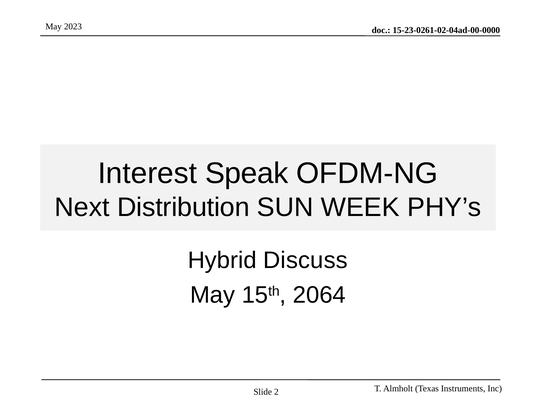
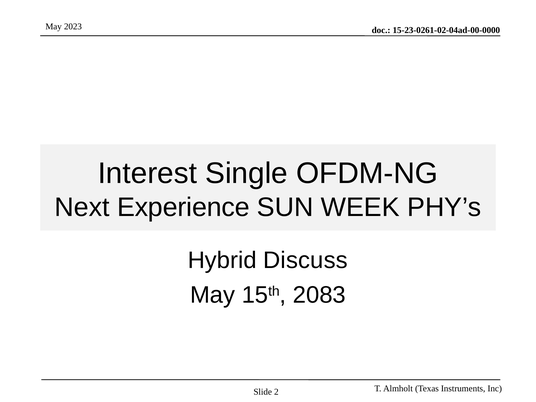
Speak: Speak -> Single
Distribution: Distribution -> Experience
2064: 2064 -> 2083
